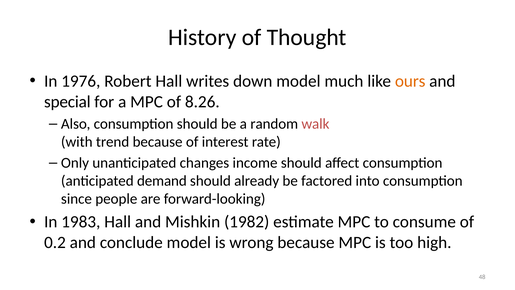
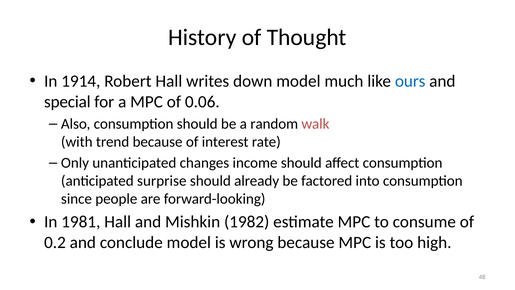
1976: 1976 -> 1914
ours colour: orange -> blue
8.26: 8.26 -> 0.06
demand: demand -> surprise
1983: 1983 -> 1981
